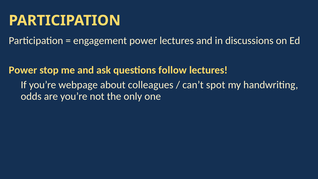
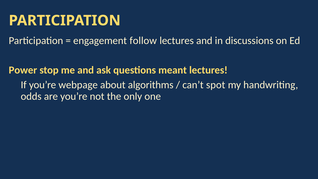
engagement power: power -> follow
follow: follow -> meant
colleagues: colleagues -> algorithms
